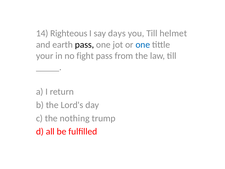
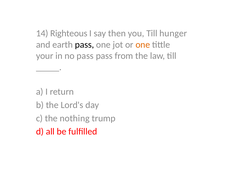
days: days -> then
helmet: helmet -> hunger
one at (143, 45) colour: blue -> orange
no fight: fight -> pass
